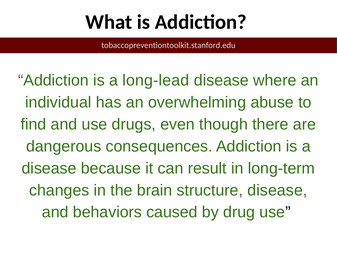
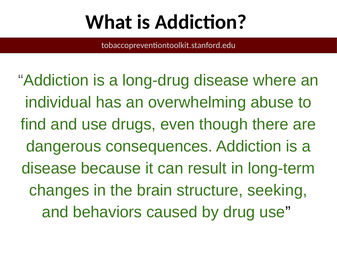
long-lead: long-lead -> long-drug
structure disease: disease -> seeking
